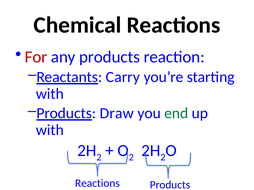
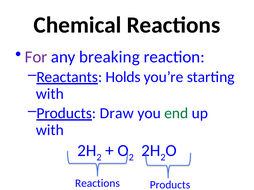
For colour: red -> purple
any products: products -> breaking
Carry: Carry -> Holds
